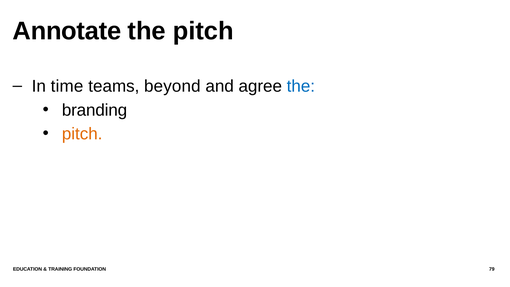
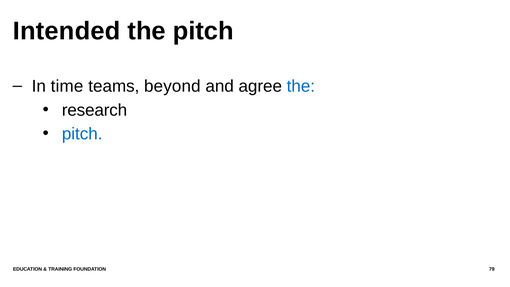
Annotate: Annotate -> Intended
branding: branding -> research
pitch at (82, 134) colour: orange -> blue
